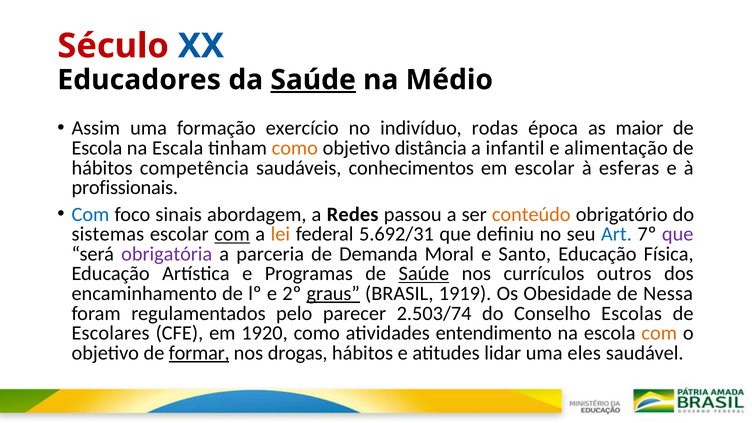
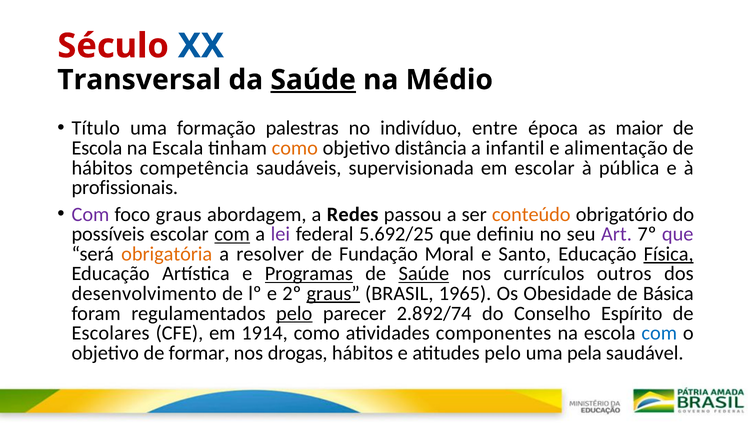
Educadores: Educadores -> Transversal
Assim: Assim -> Título
exercício: exercício -> palestras
rodas: rodas -> entre
conhecimentos: conhecimentos -> supervisionada
esferas: esferas -> pública
Com at (90, 214) colour: blue -> purple
foco sinais: sinais -> graus
sistemas: sistemas -> possíveis
lei colour: orange -> purple
5.692/31: 5.692/31 -> 5.692/25
Art colour: blue -> purple
obrigatória colour: purple -> orange
parceria: parceria -> resolver
Demanda: Demanda -> Fundação
Física underline: none -> present
Programas underline: none -> present
encaminhamento: encaminhamento -> desenvolvimento
1919: 1919 -> 1965
Nessa: Nessa -> Básica
pelo at (294, 313) underline: none -> present
2.503/74: 2.503/74 -> 2.892/74
Escolas: Escolas -> Espírito
1920: 1920 -> 1914
entendimento: entendimento -> componentes
com at (659, 333) colour: orange -> blue
formar underline: present -> none
atitudes lidar: lidar -> pelo
eles: eles -> pela
